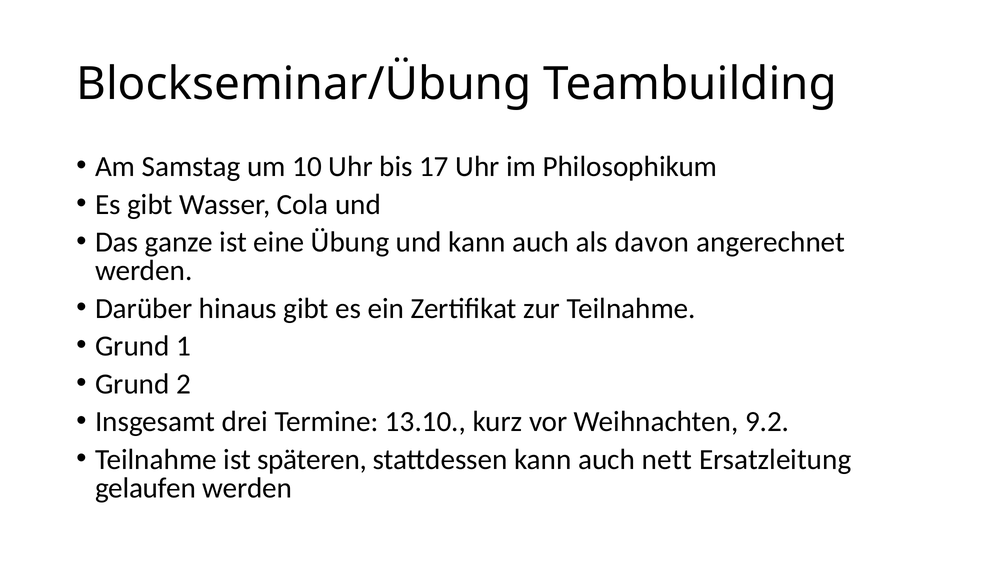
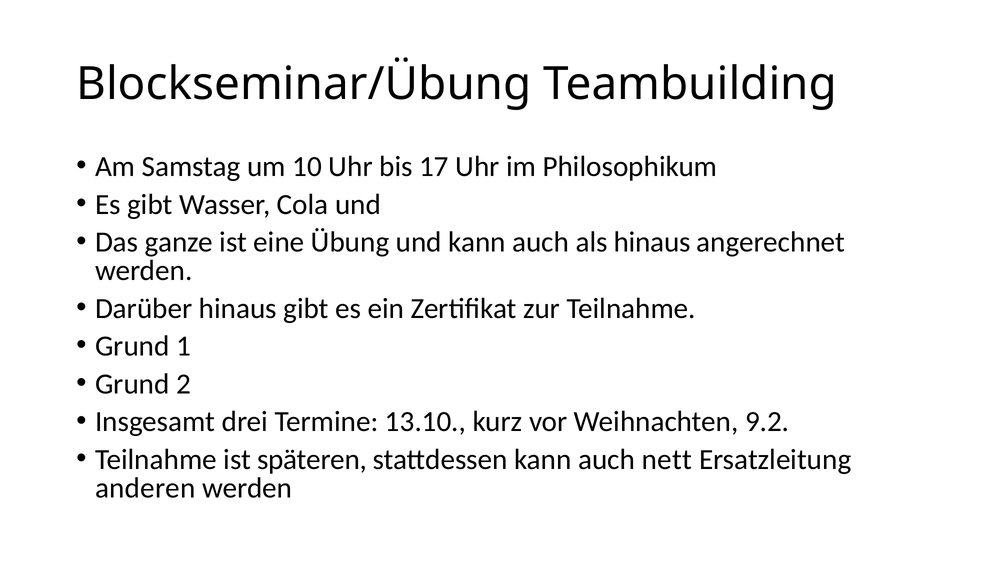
als davon: davon -> hinaus
gelaufen: gelaufen -> anderen
